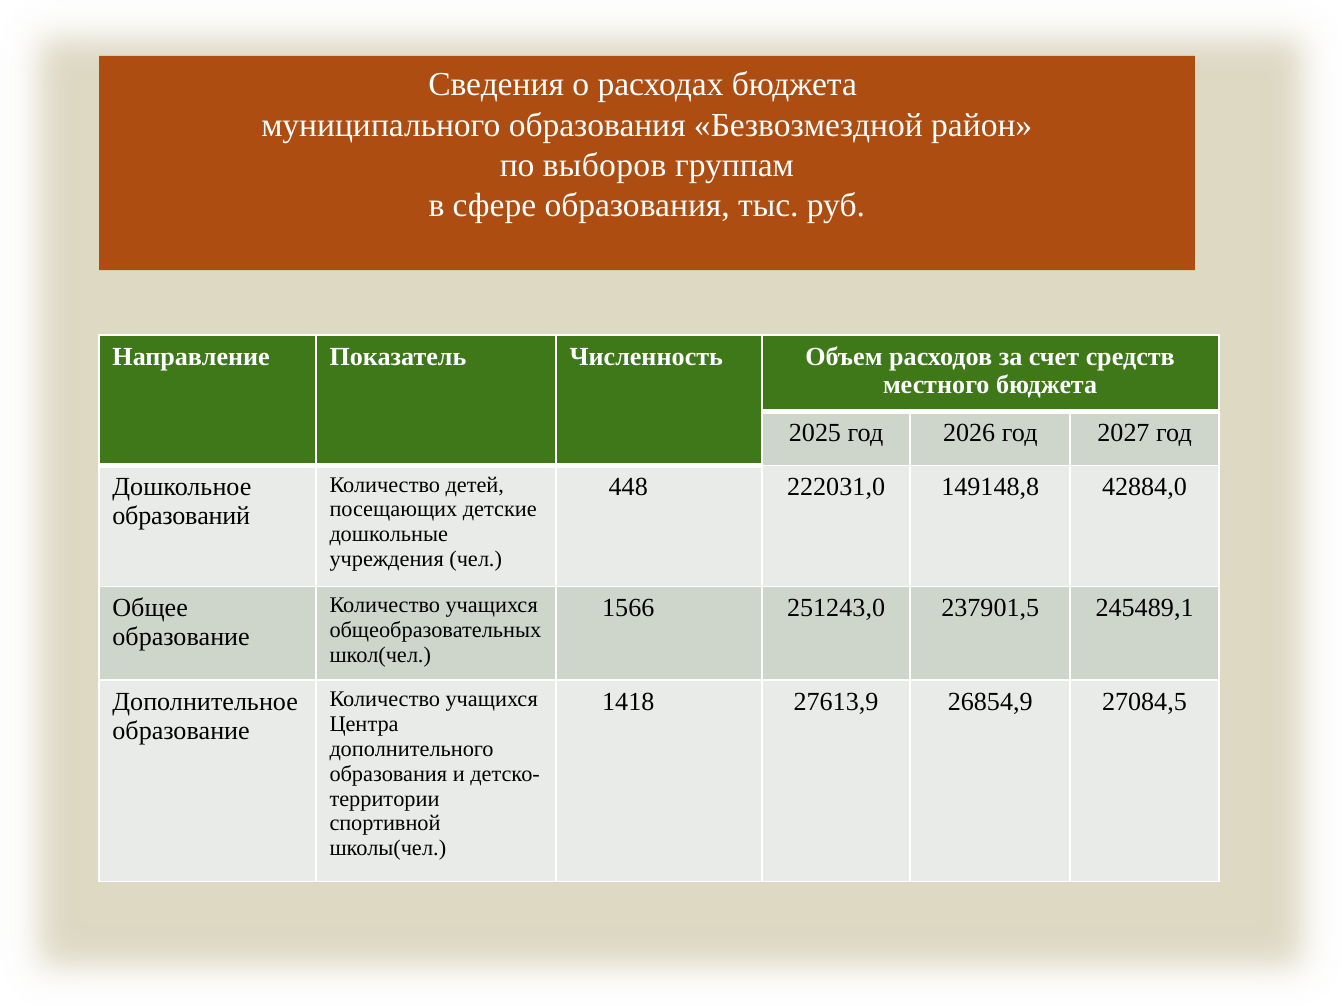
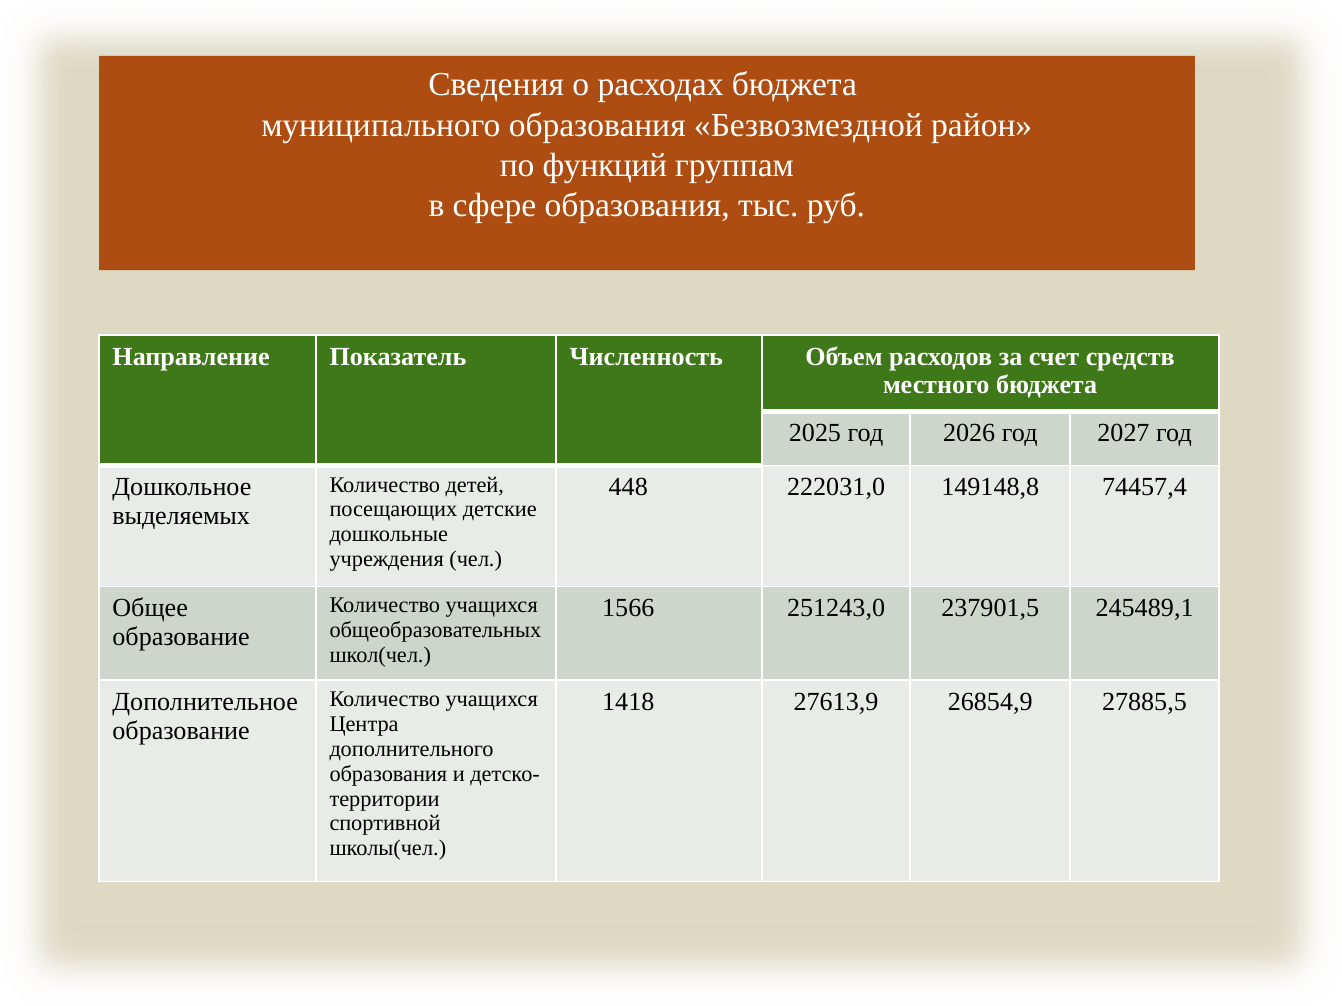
выборов: выборов -> функций
42884,0: 42884,0 -> 74457,4
образований: образований -> выделяемых
27084,5: 27084,5 -> 27885,5
